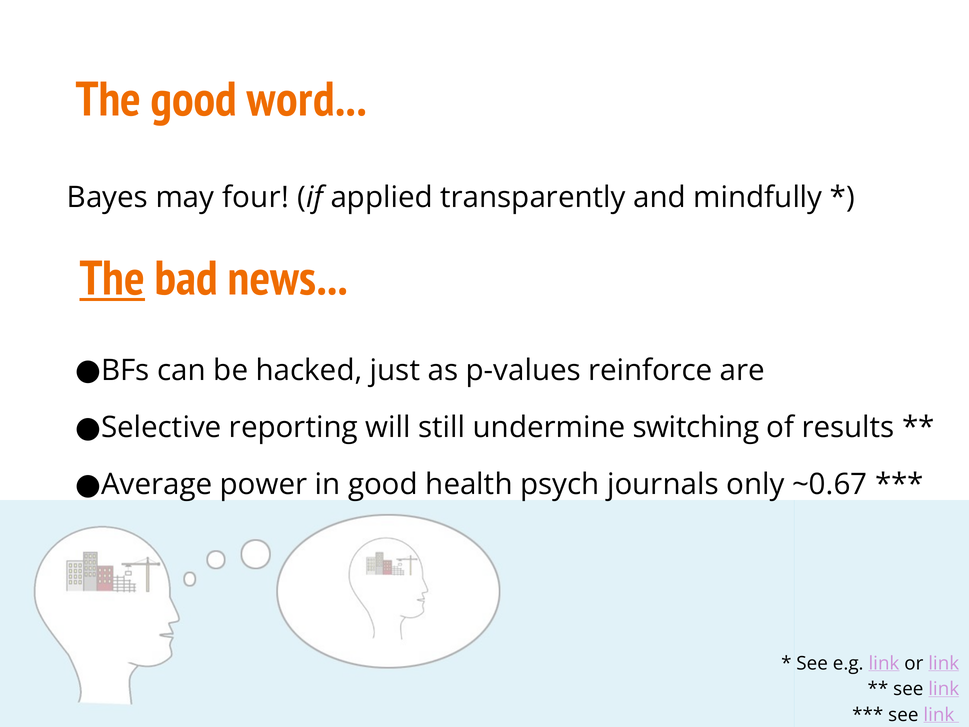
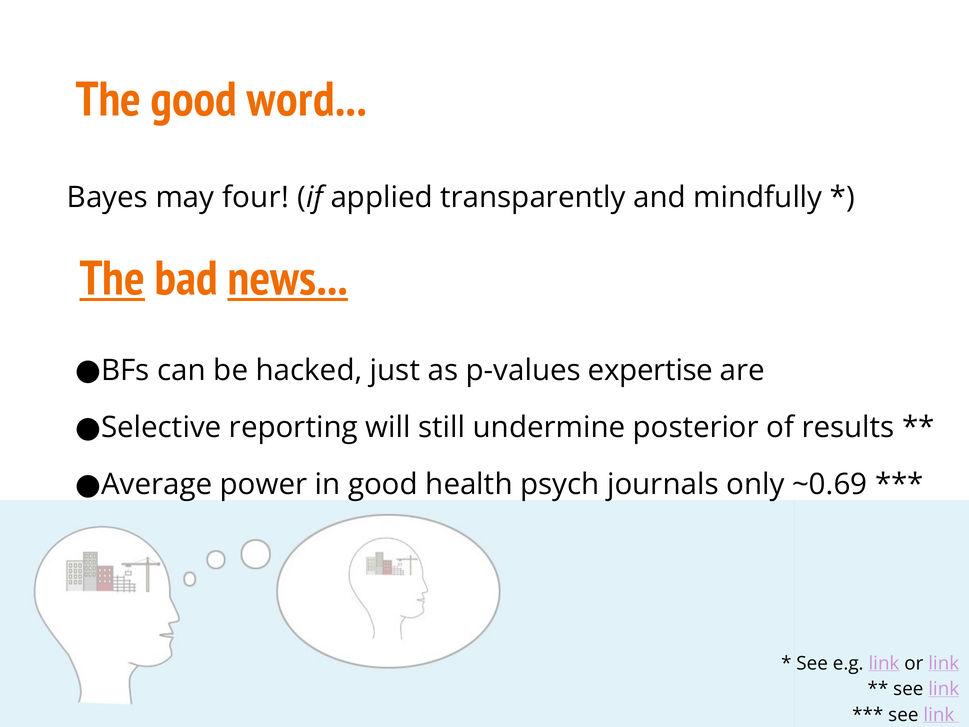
news underline: none -> present
reinforce: reinforce -> expertise
switching: switching -> posterior
~0.67: ~0.67 -> ~0.69
